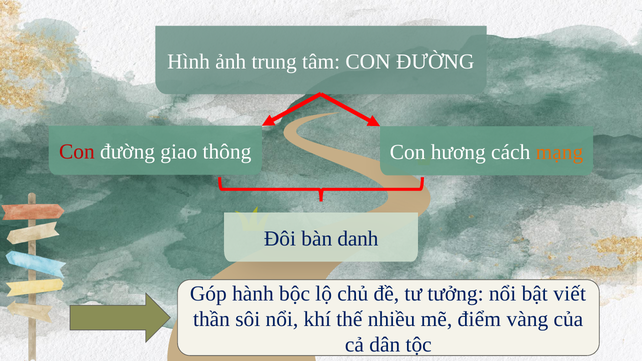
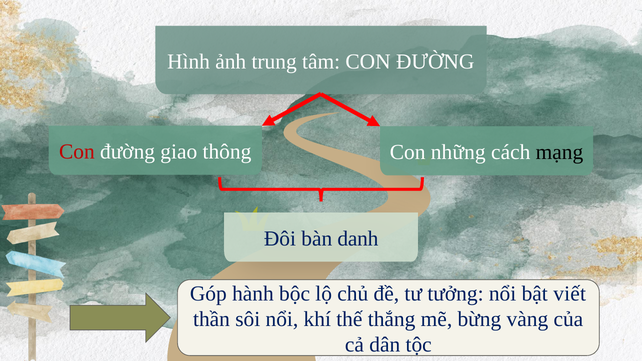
hương: hương -> những
mạng colour: orange -> black
nhiều: nhiều -> thắng
điểm: điểm -> bừng
